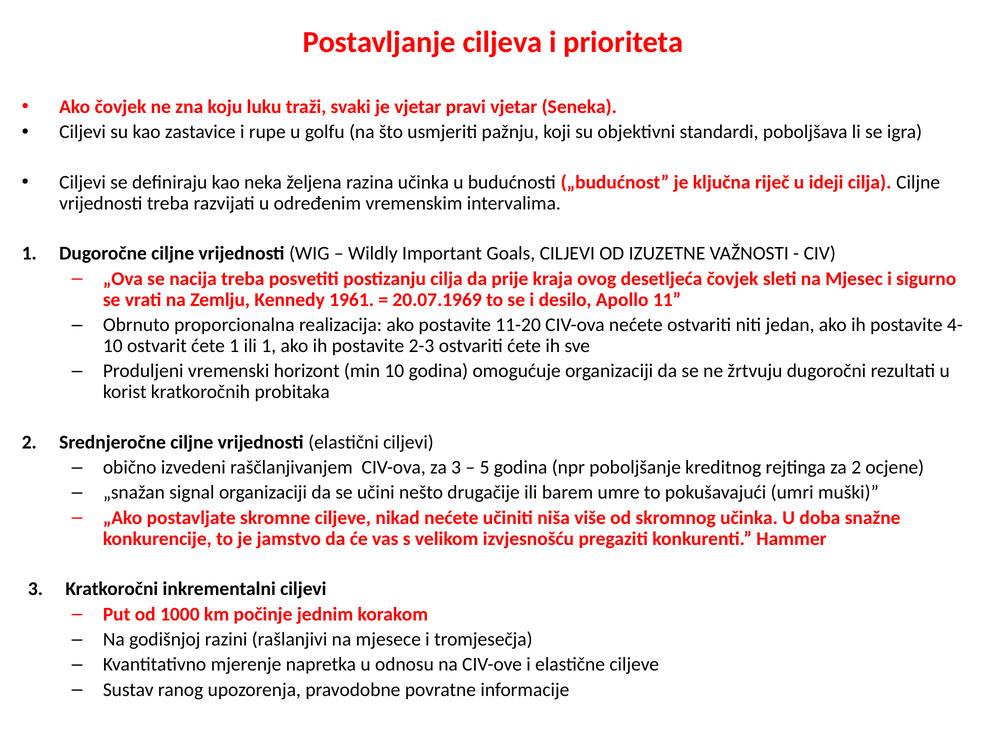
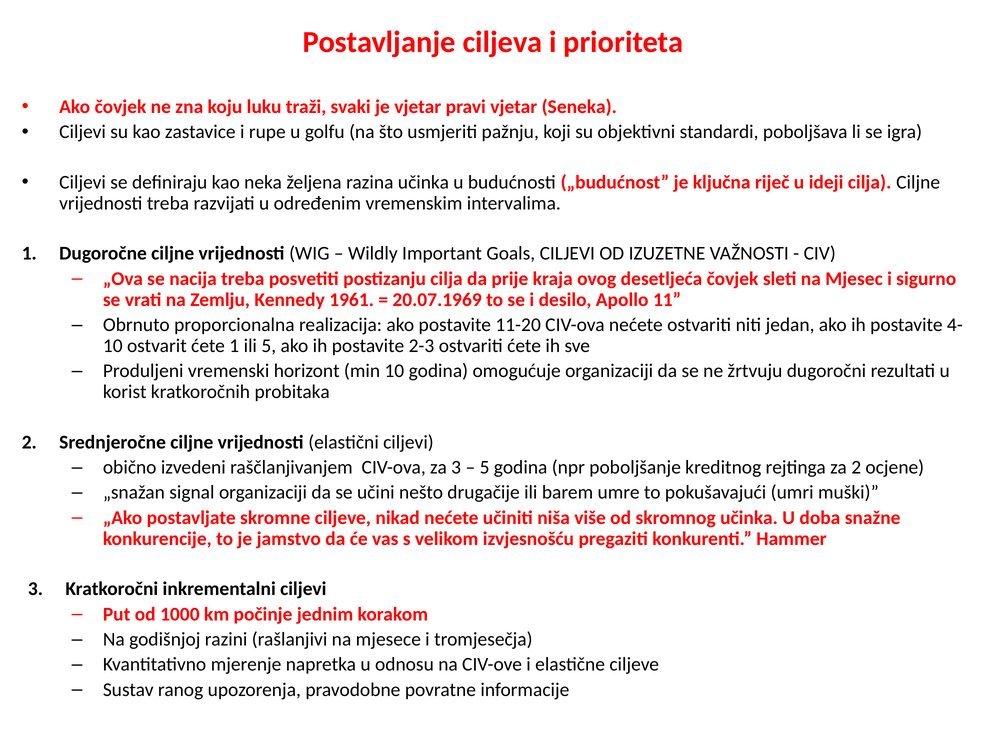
ili 1: 1 -> 5
